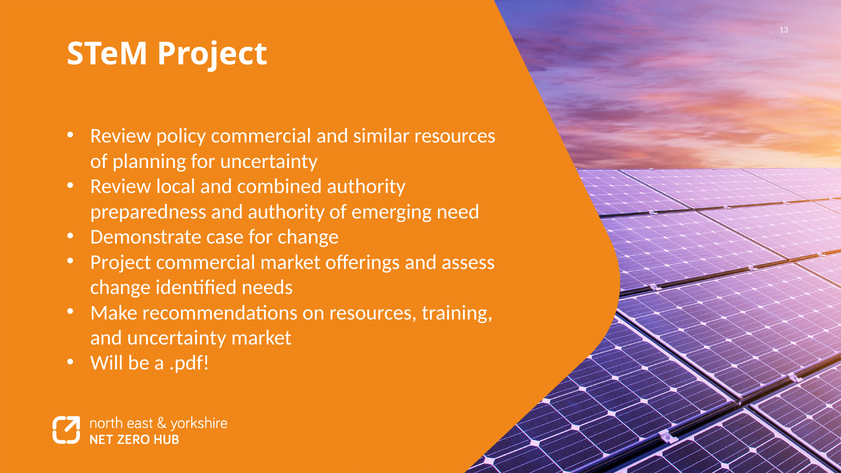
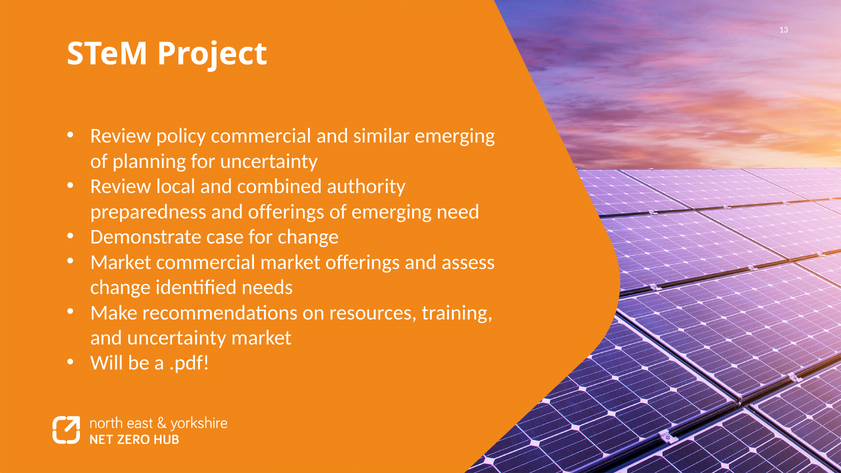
similar resources: resources -> emerging
and authority: authority -> offerings
Project at (121, 262): Project -> Market
